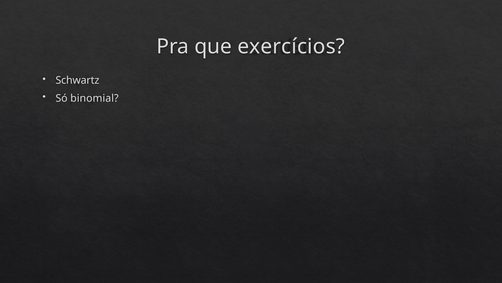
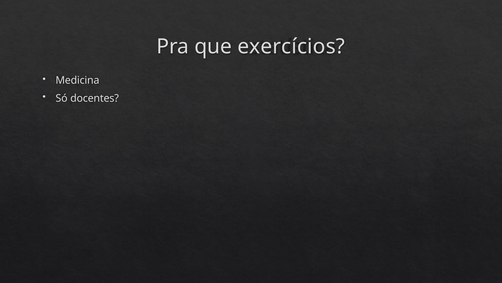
Schwartz: Schwartz -> Medicina
binomial: binomial -> docentes
